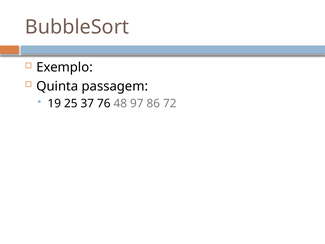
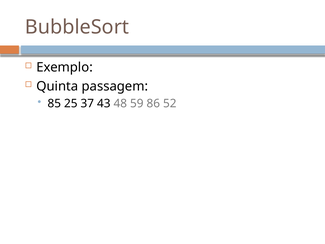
19: 19 -> 85
76: 76 -> 43
97: 97 -> 59
72: 72 -> 52
